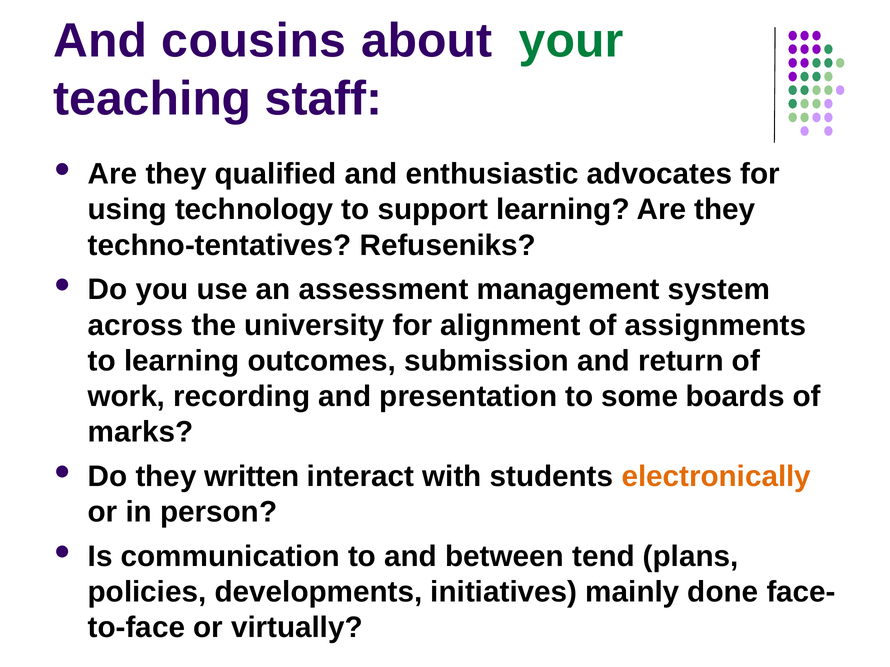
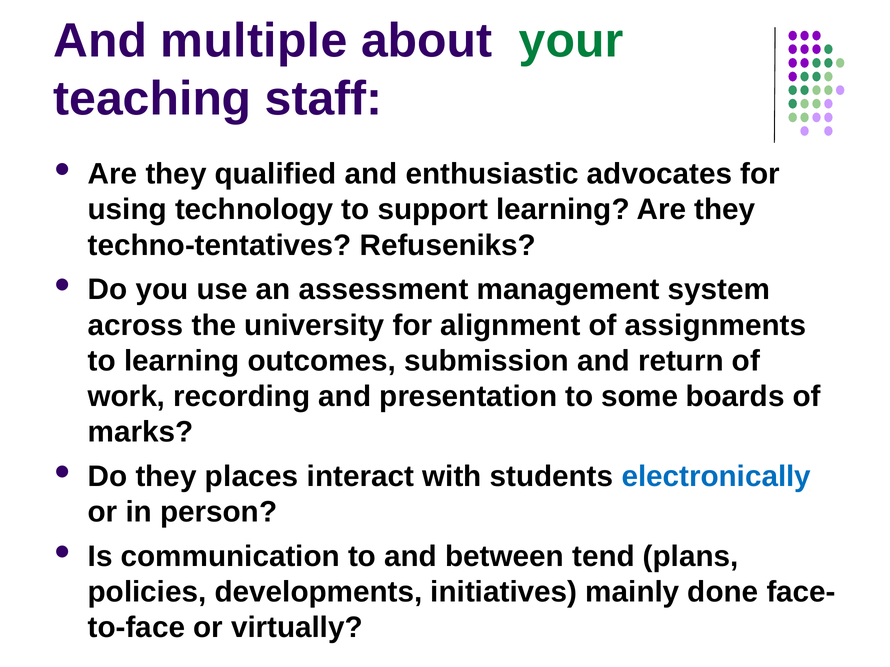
cousins: cousins -> multiple
written: written -> places
electronically colour: orange -> blue
